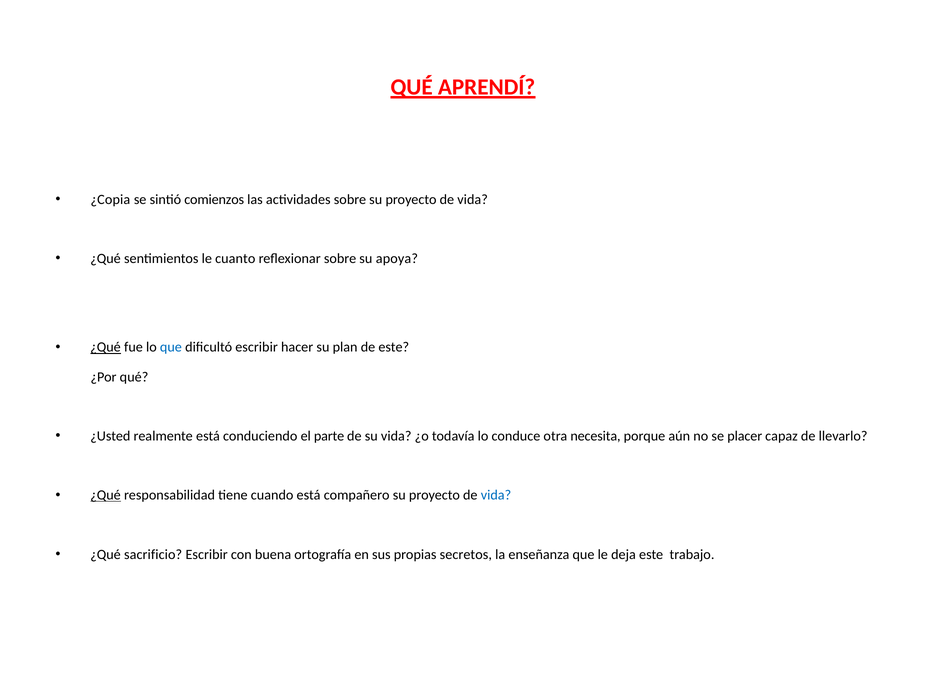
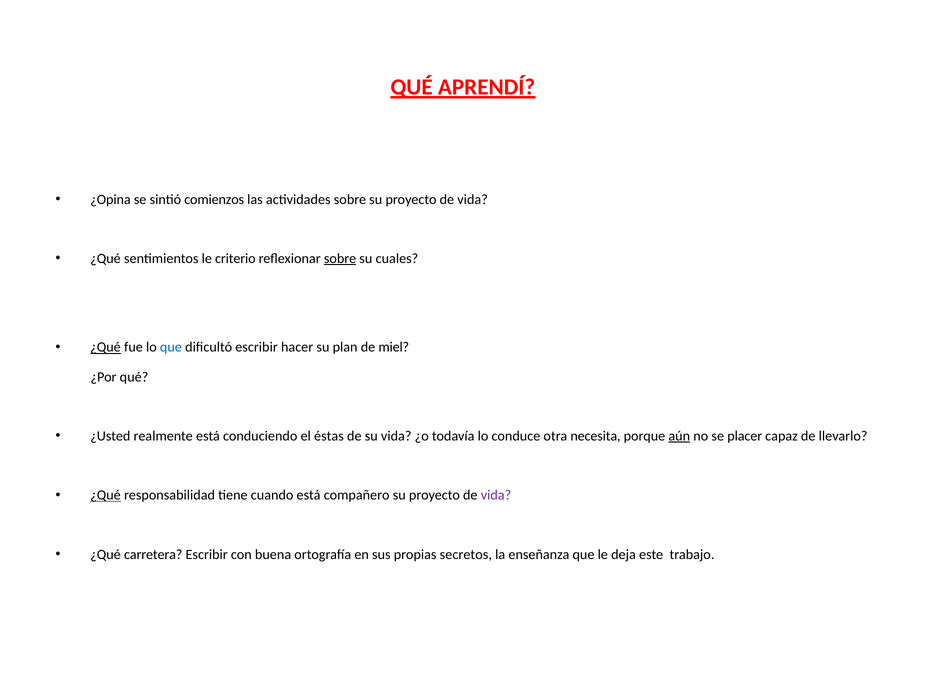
¿Copia: ¿Copia -> ¿Opina
cuanto: cuanto -> criterio
sobre at (340, 259) underline: none -> present
apoya: apoya -> cuales
de este: este -> miel
parte: parte -> éstas
aún underline: none -> present
vida at (496, 496) colour: blue -> purple
sacrificio: sacrificio -> carretera
